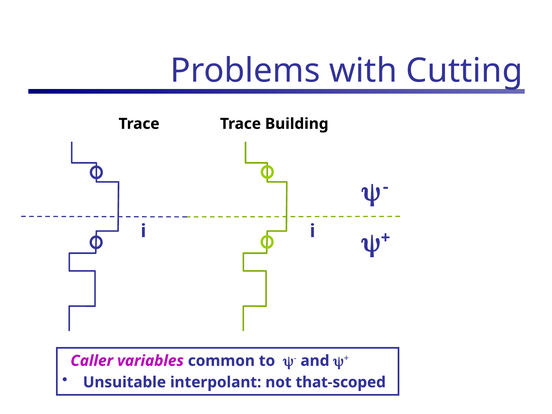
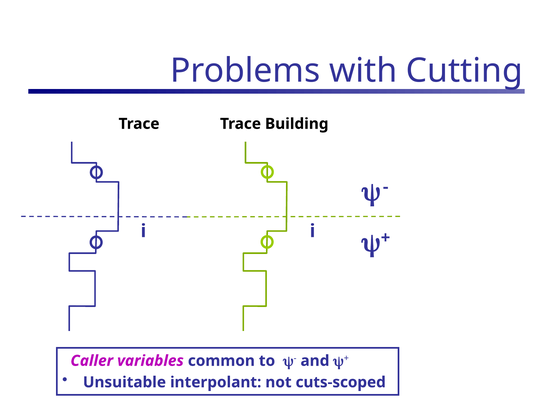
that-scoped: that-scoped -> cuts-scoped
